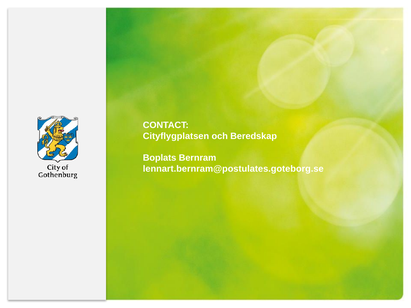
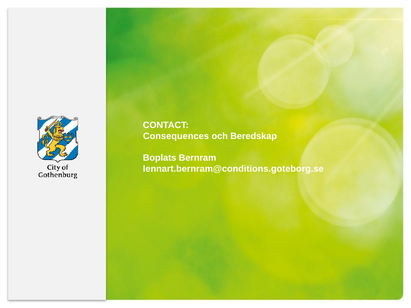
Cityflygplatsen: Cityflygplatsen -> Consequences
lennart.bernram@postulates.goteborg.se: lennart.bernram@postulates.goteborg.se -> lennart.bernram@conditions.goteborg.se
